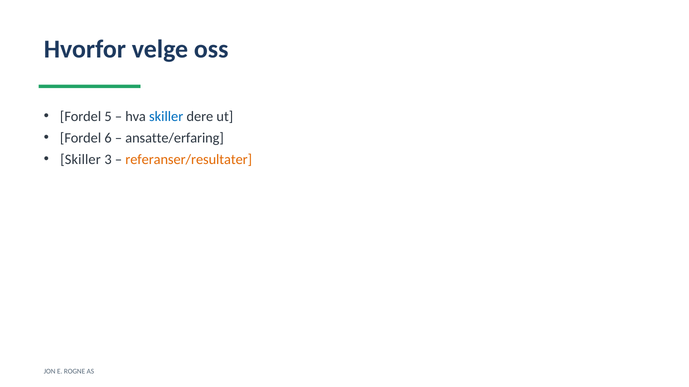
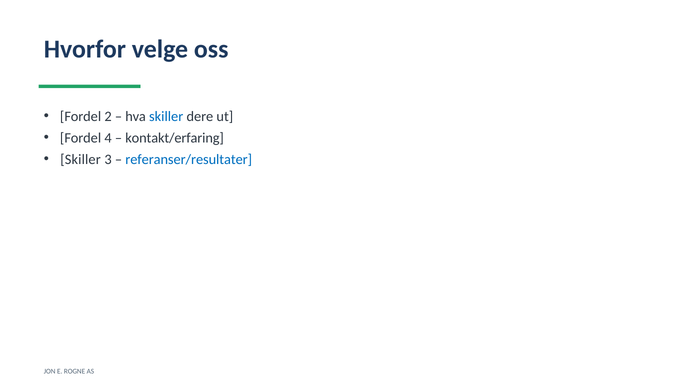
5: 5 -> 2
6: 6 -> 4
ansatte/erfaring: ansatte/erfaring -> kontakt/erfaring
referanser/resultater colour: orange -> blue
